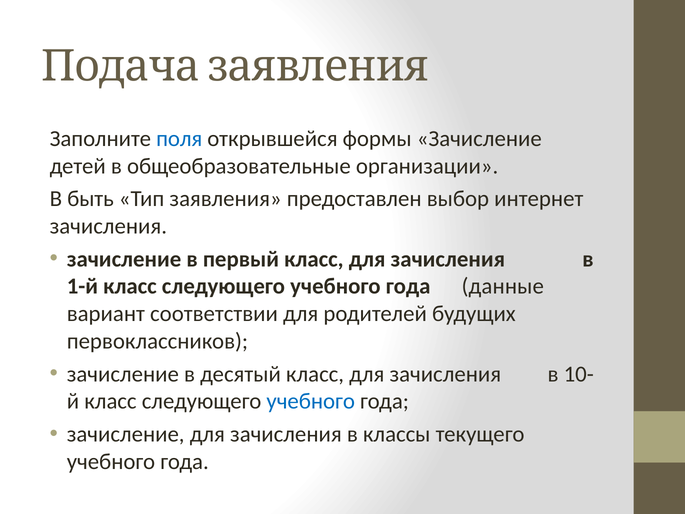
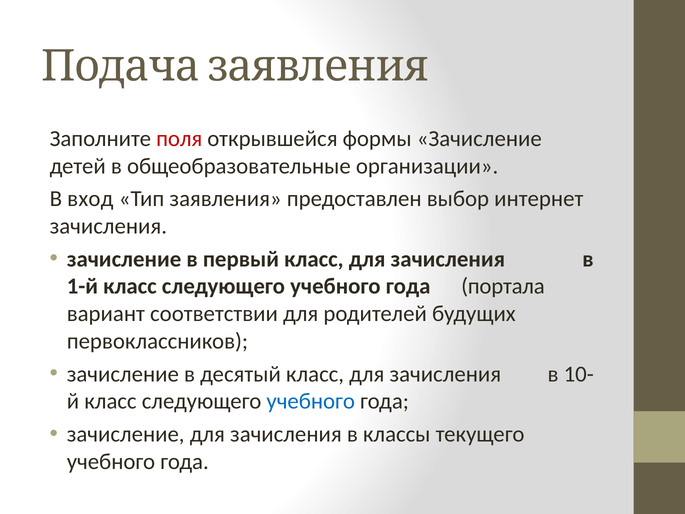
поля colour: blue -> red
быть: быть -> вход
данные: данные -> портала
